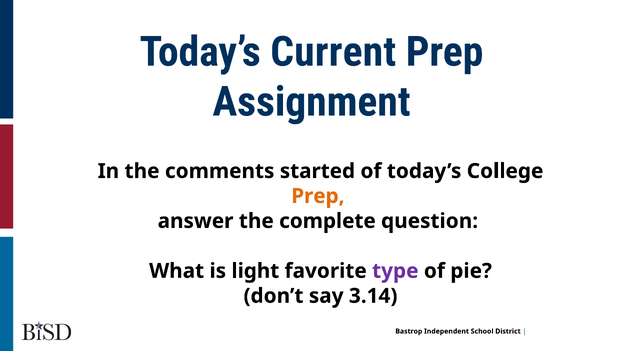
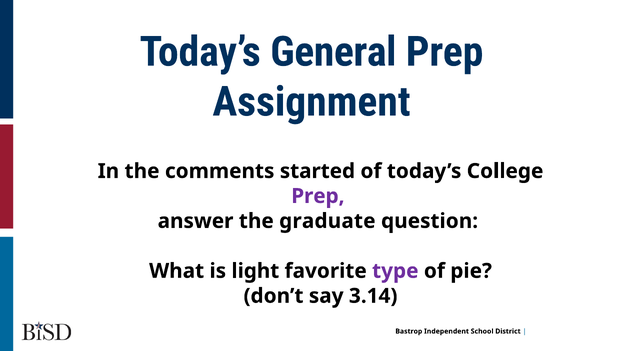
Current: Current -> General
Prep at (318, 196) colour: orange -> purple
complete: complete -> graduate
